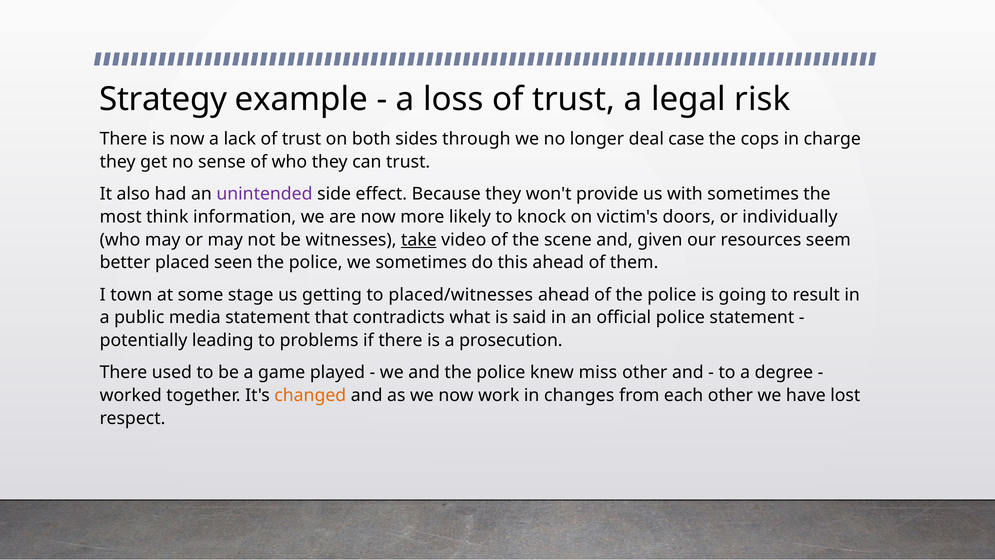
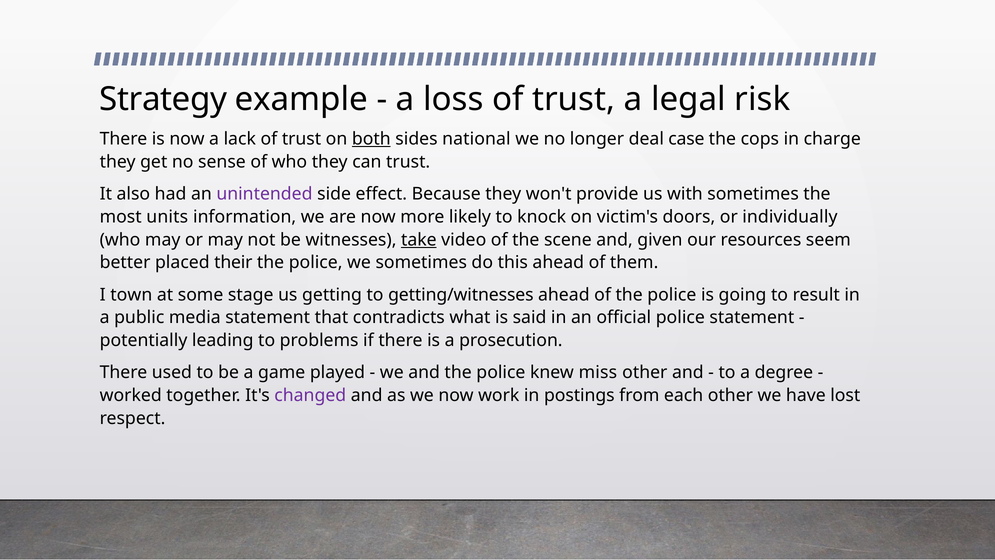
both underline: none -> present
through: through -> national
think: think -> units
seen: seen -> their
placed/witnesses: placed/witnesses -> getting/witnesses
changed colour: orange -> purple
changes: changes -> postings
